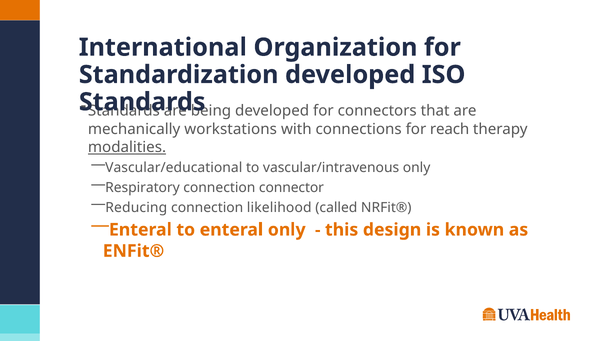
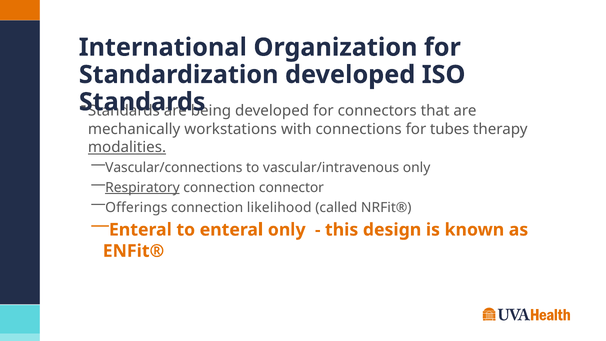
reach: reach -> tubes
Vascular/educational: Vascular/educational -> Vascular/connections
Respiratory underline: none -> present
Reducing: Reducing -> Offerings
